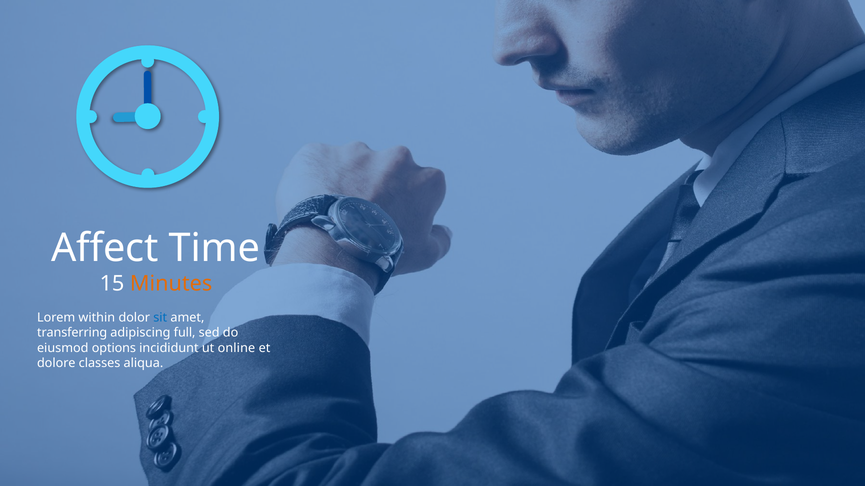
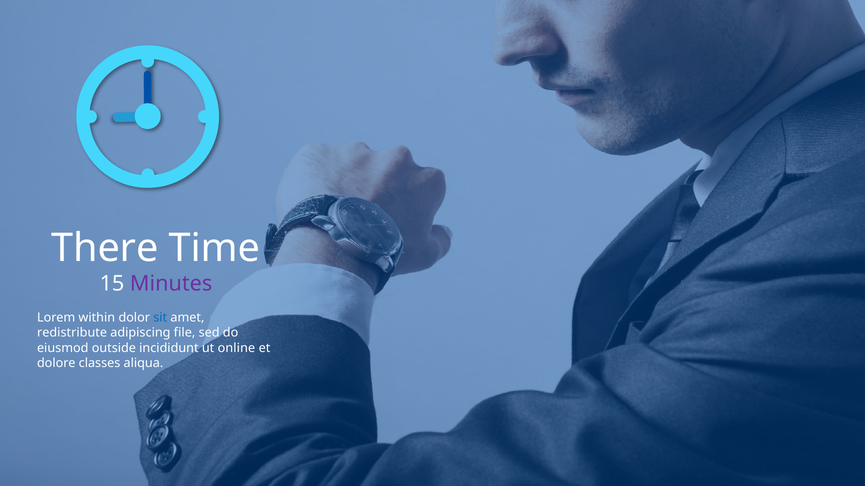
Affect: Affect -> There
Minutes colour: orange -> purple
transferring: transferring -> redistribute
full: full -> file
options: options -> outside
